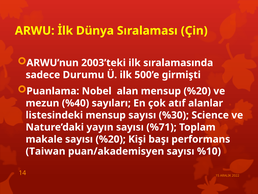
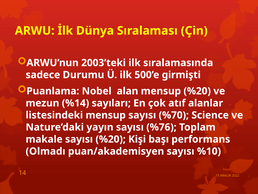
%40: %40 -> %14
%30: %30 -> %70
%71: %71 -> %76
Taiwan: Taiwan -> Olmadı
